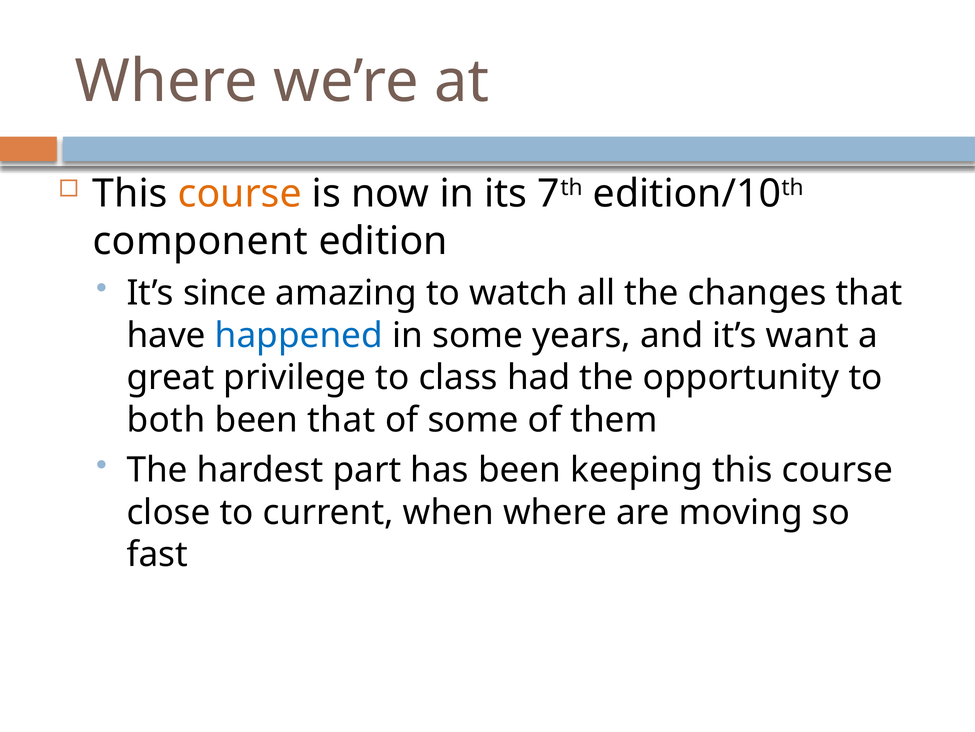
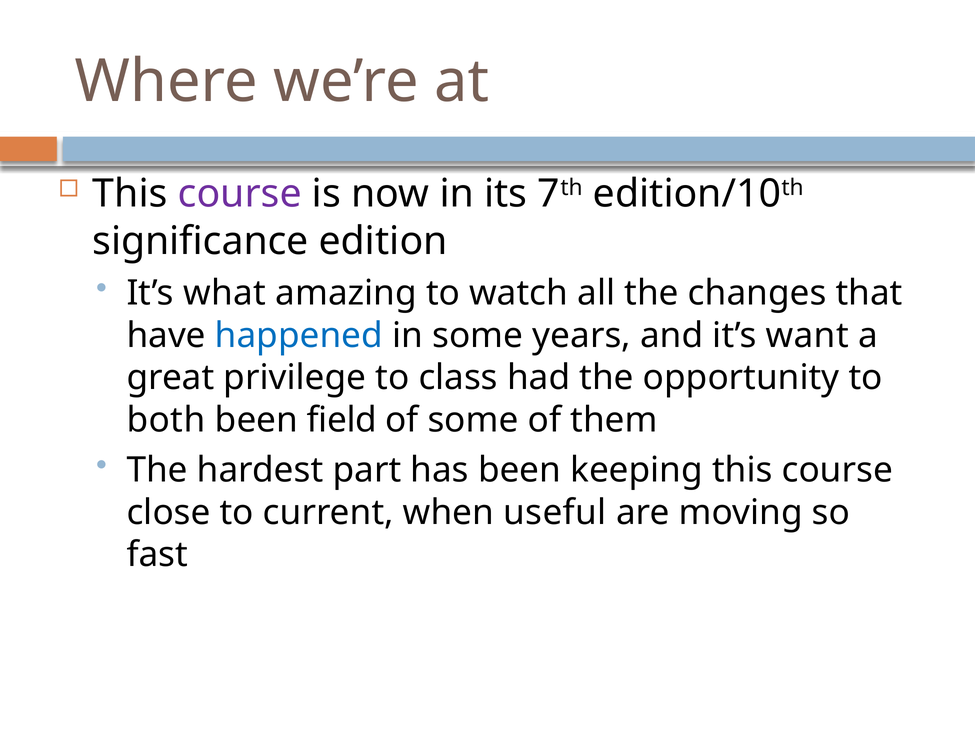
course at (240, 194) colour: orange -> purple
component: component -> significance
since: since -> what
been that: that -> field
when where: where -> useful
